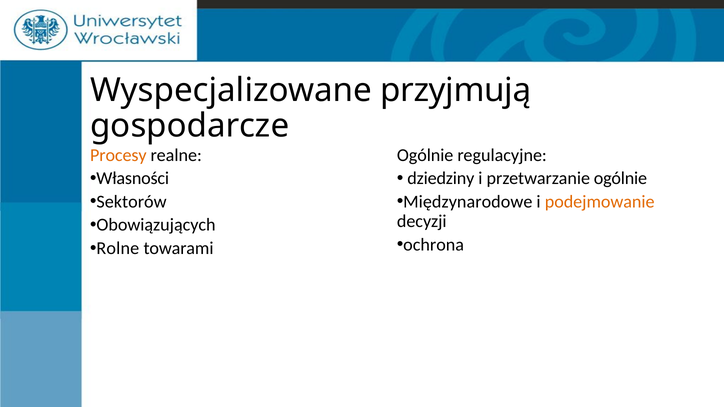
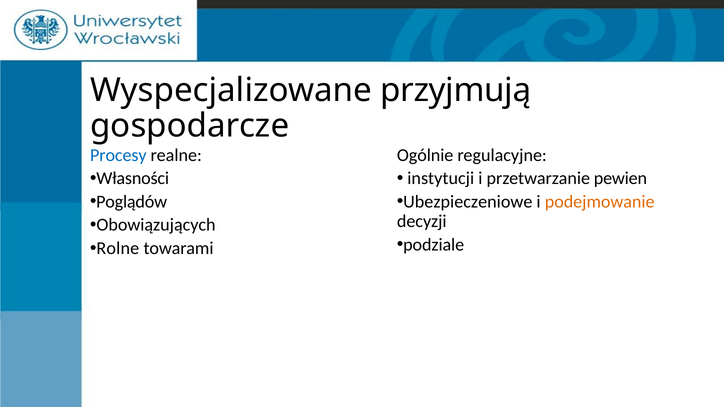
Procesy colour: orange -> blue
dziedziny: dziedziny -> instytucji
przetwarzanie ogólnie: ogólnie -> pewien
Sektorów: Sektorów -> Poglądów
Międzynarodowe: Międzynarodowe -> Ubezpieczeniowe
ochrona: ochrona -> podziale
